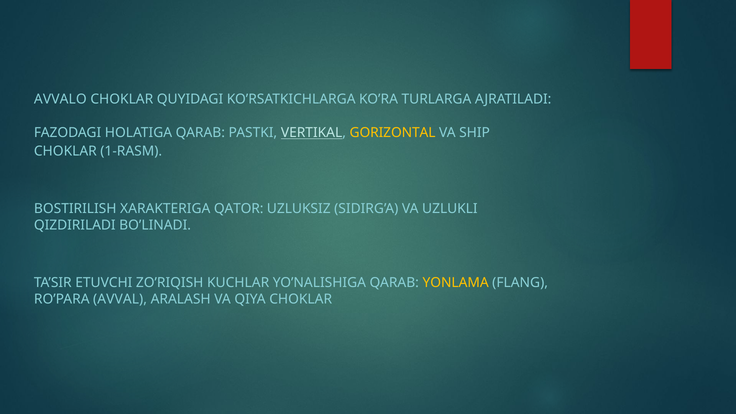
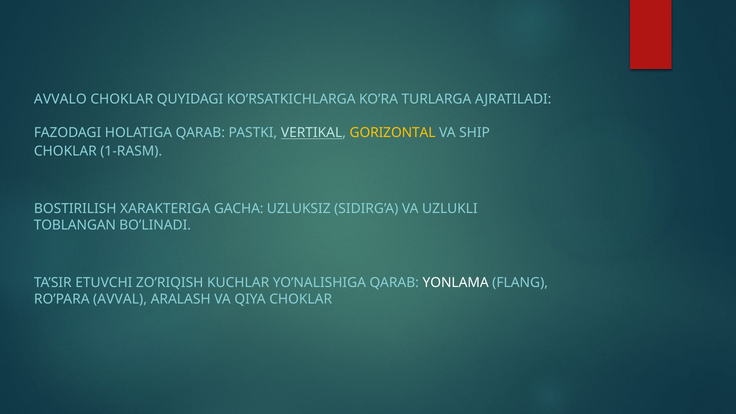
QATOR: QATOR -> GACHA
QIZDIRILADI: QIZDIRILADI -> TOBLANGAN
YONLAMA colour: yellow -> white
